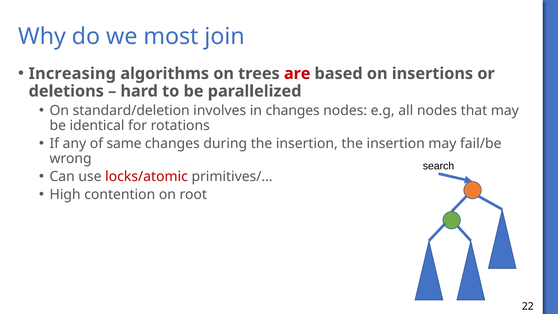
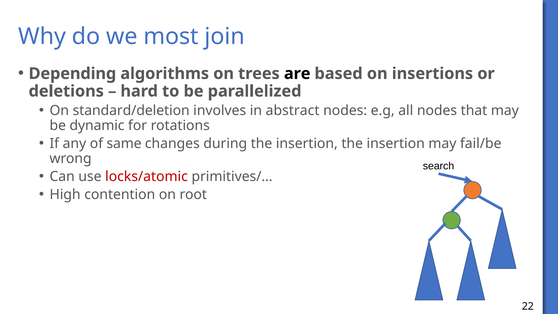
Increasing: Increasing -> Depending
are colour: red -> black
in changes: changes -> abstract
identical: identical -> dynamic
